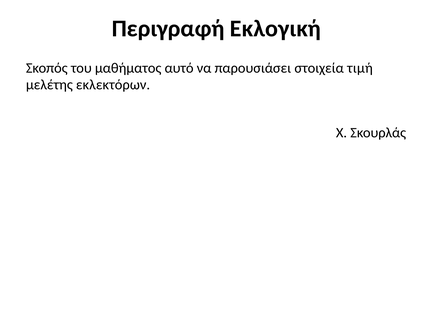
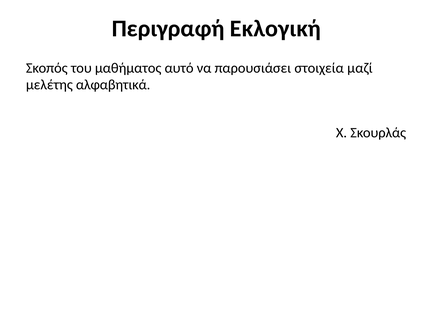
τιμή: τιμή -> μαζί
εκλεκτόρων: εκλεκτόρων -> αλφαβητικά
